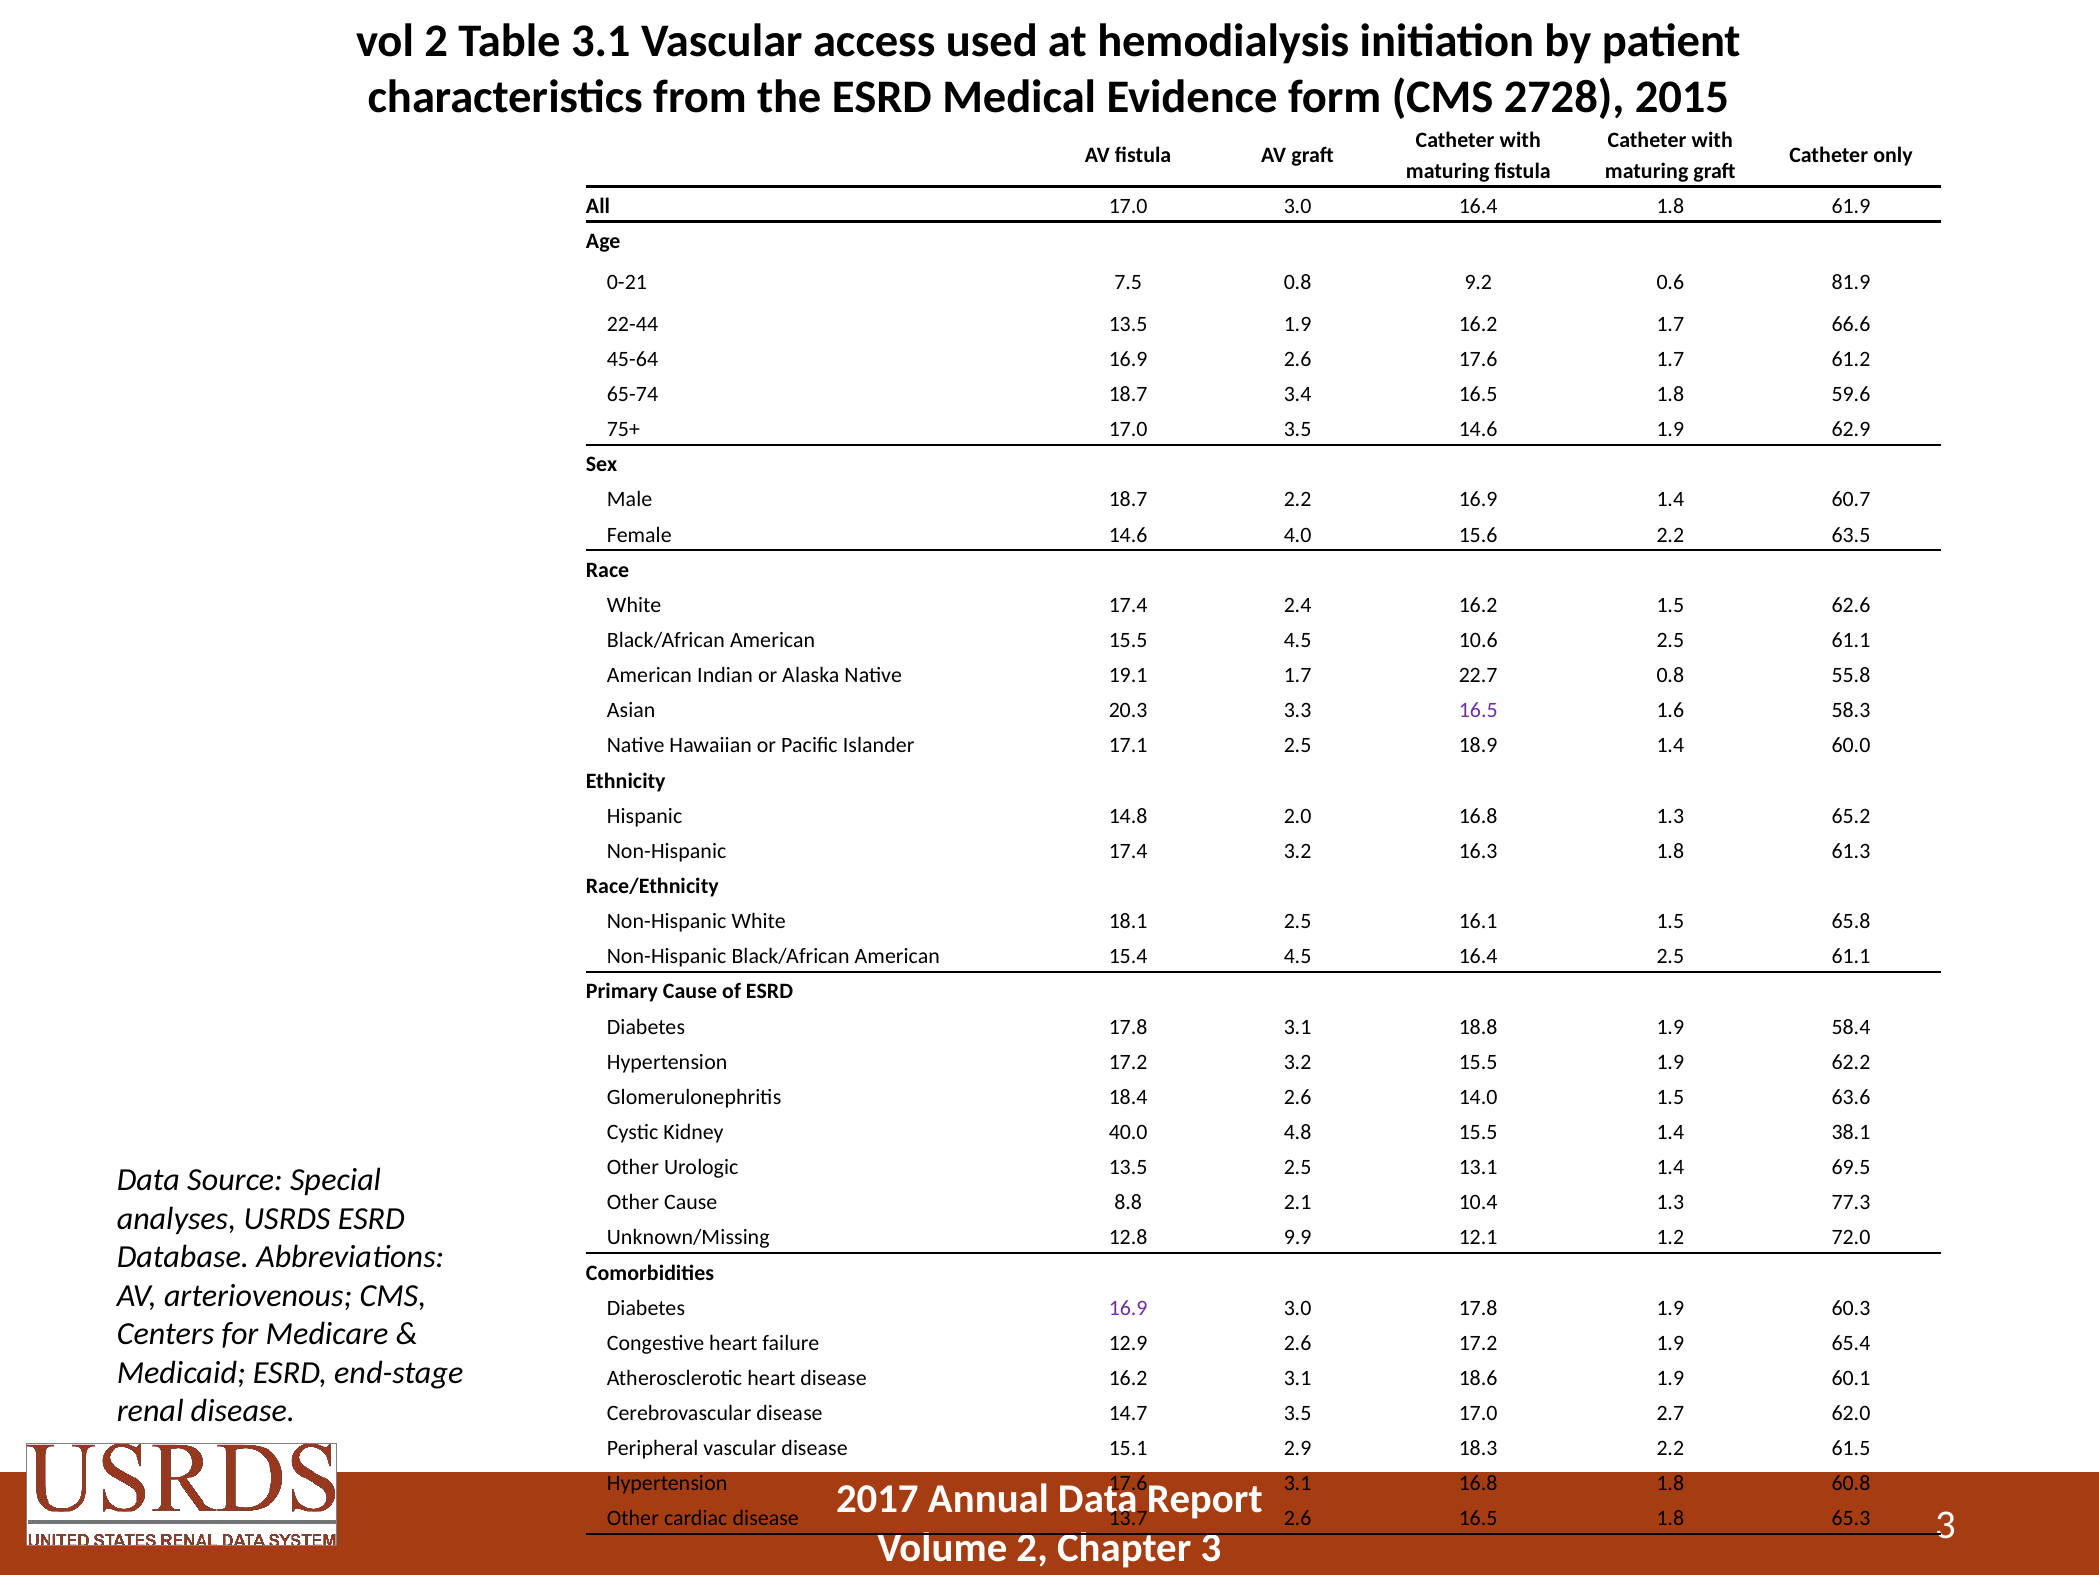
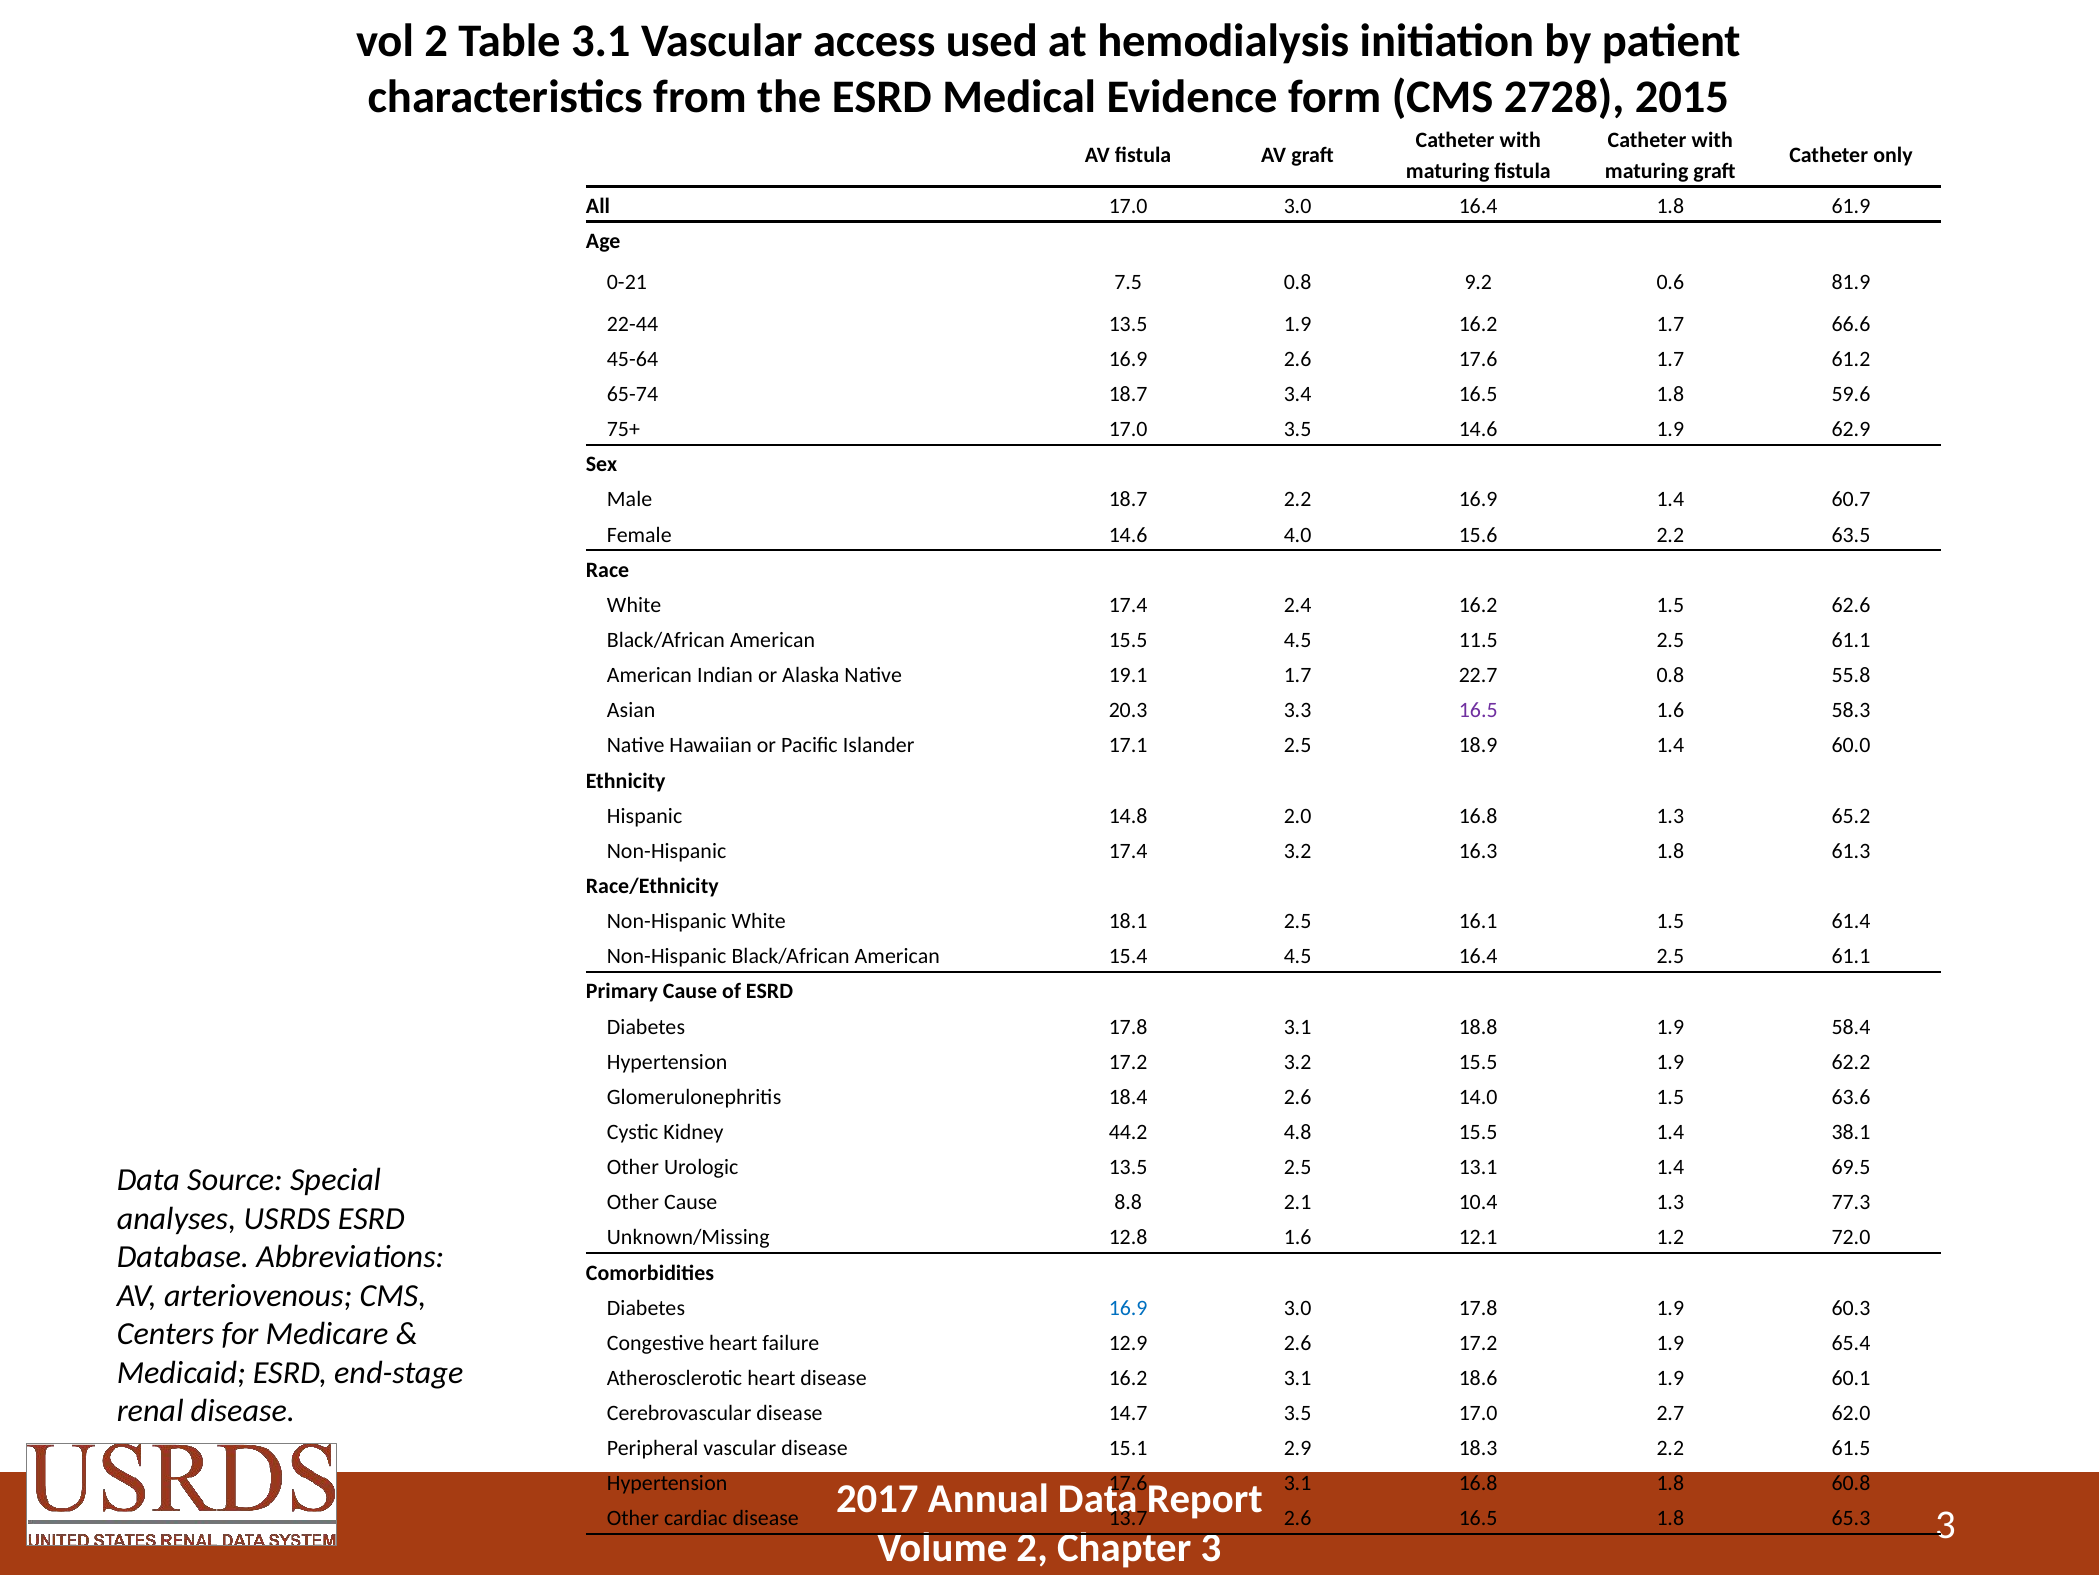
10.6: 10.6 -> 11.5
65.8: 65.8 -> 61.4
40.0: 40.0 -> 44.2
12.8 9.9: 9.9 -> 1.6
16.9 at (1128, 1307) colour: purple -> blue
